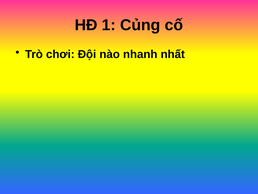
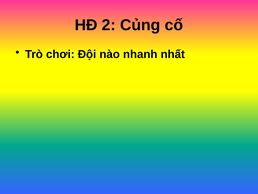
1: 1 -> 2
